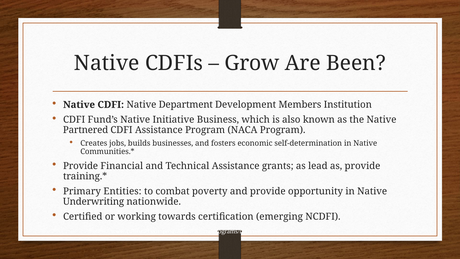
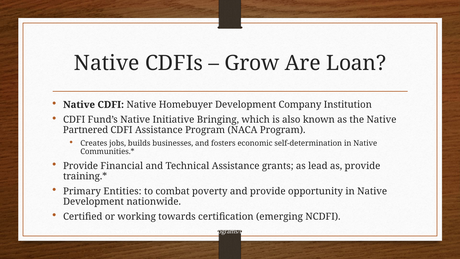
Been: Been -> Loan
Department: Department -> Homebuyer
Members: Members -> Company
Business: Business -> Bringing
Underwriting at (94, 201): Underwriting -> Development
